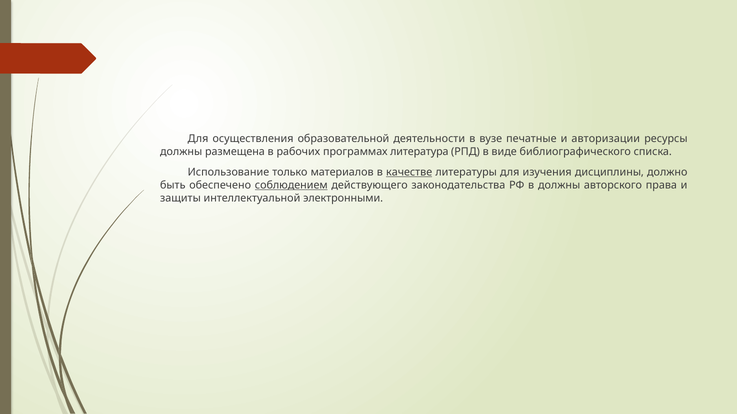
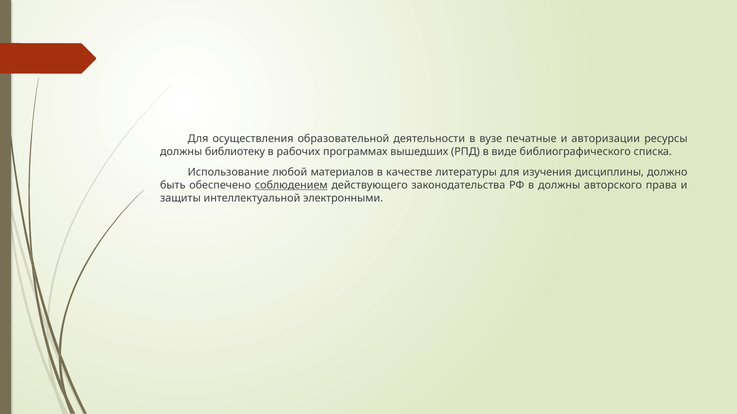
размещена: размещена -> библиотеку
литература: литература -> вышедших
только: только -> любой
качестве underline: present -> none
